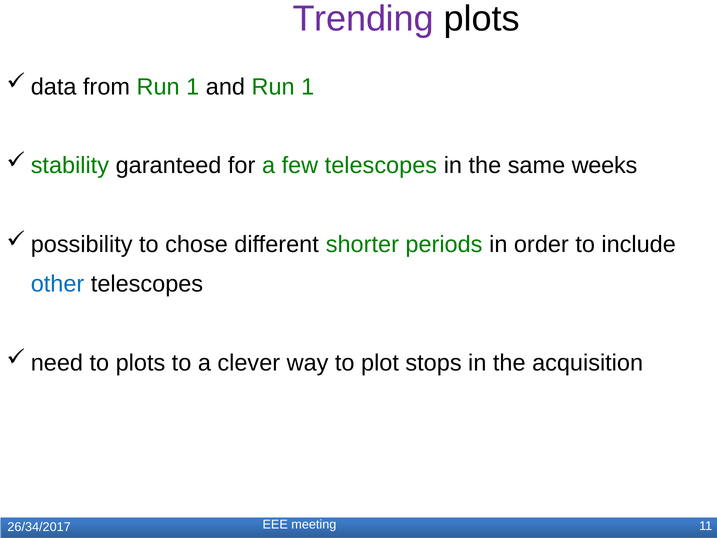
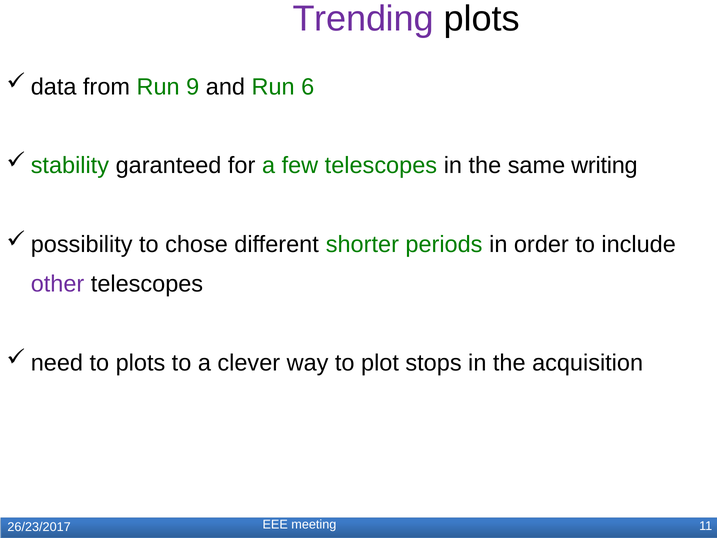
from Run 1: 1 -> 9
and Run 1: 1 -> 6
weeks: weeks -> writing
other colour: blue -> purple
26/34/2017: 26/34/2017 -> 26/23/2017
